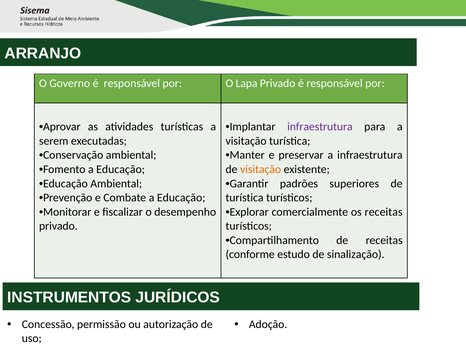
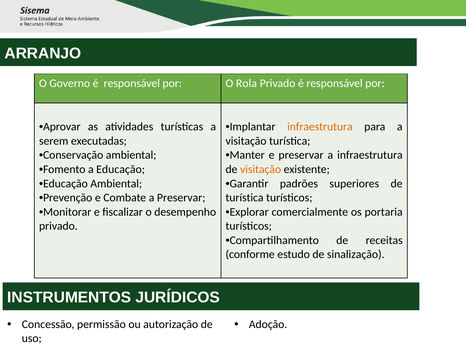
Lapa: Lapa -> Rola
infraestrutura at (320, 127) colour: purple -> orange
Combate a Educação: Educação -> Preservar
os receitas: receitas -> portaria
